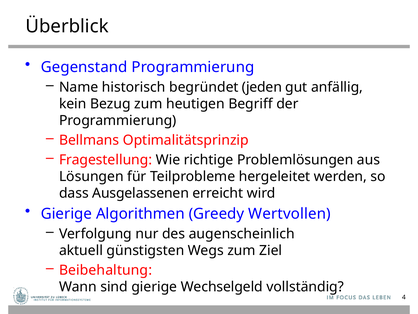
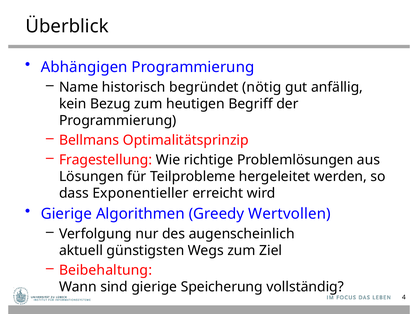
Gegenstand: Gegenstand -> Abhängigen
jeden: jeden -> nötig
Ausgelassenen: Ausgelassenen -> Exponentieller
Wechselgeld: Wechselgeld -> Speicherung
